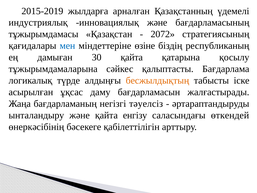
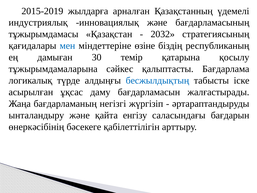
2072: 2072 -> 2032
30 қайта: қайта -> темір
бесжылдықтың colour: orange -> blue
тәуелсіз: тәуелсіз -> жүргізіп
өткендей: өткендей -> бағдарын
